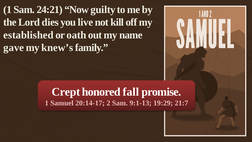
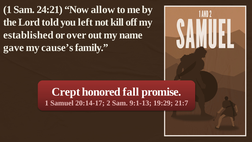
guilty: guilty -> allow
dies: dies -> told
live: live -> left
oath: oath -> over
knew’s: knew’s -> cause’s
